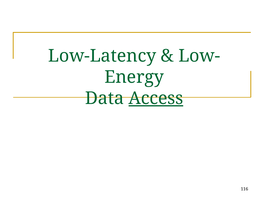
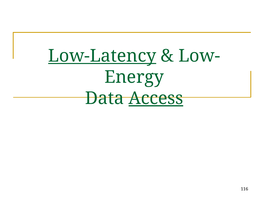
Low-Latency underline: none -> present
